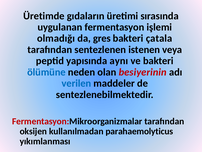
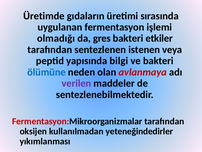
çatala: çatala -> etkiler
aynı: aynı -> bilgi
besiyerinin: besiyerinin -> avlanmaya
verilen colour: blue -> purple
parahaemolyticus: parahaemolyticus -> yeteneğindedirler
